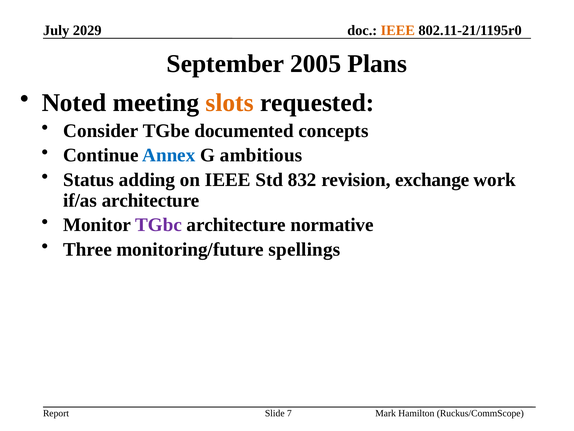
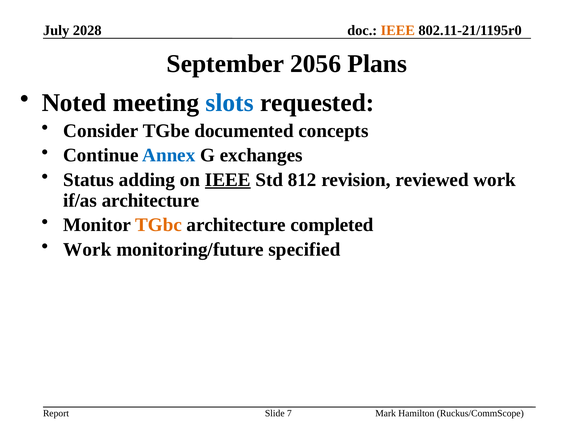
2029: 2029 -> 2028
2005: 2005 -> 2056
slots colour: orange -> blue
ambitious: ambitious -> exchanges
IEEE at (228, 180) underline: none -> present
832: 832 -> 812
exchange: exchange -> reviewed
TGbc colour: purple -> orange
normative: normative -> completed
Three at (88, 249): Three -> Work
spellings: spellings -> specified
